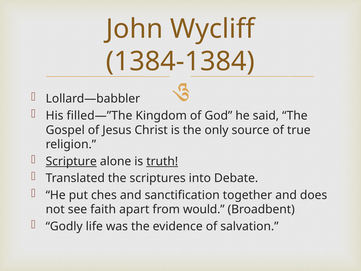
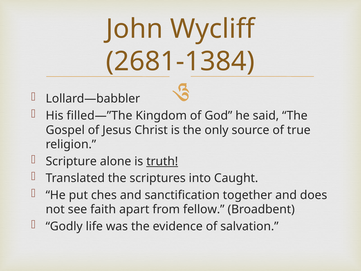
1384-1384: 1384-1384 -> 2681-1384
Scripture underline: present -> none
Debate: Debate -> Caught
would: would -> fellow
